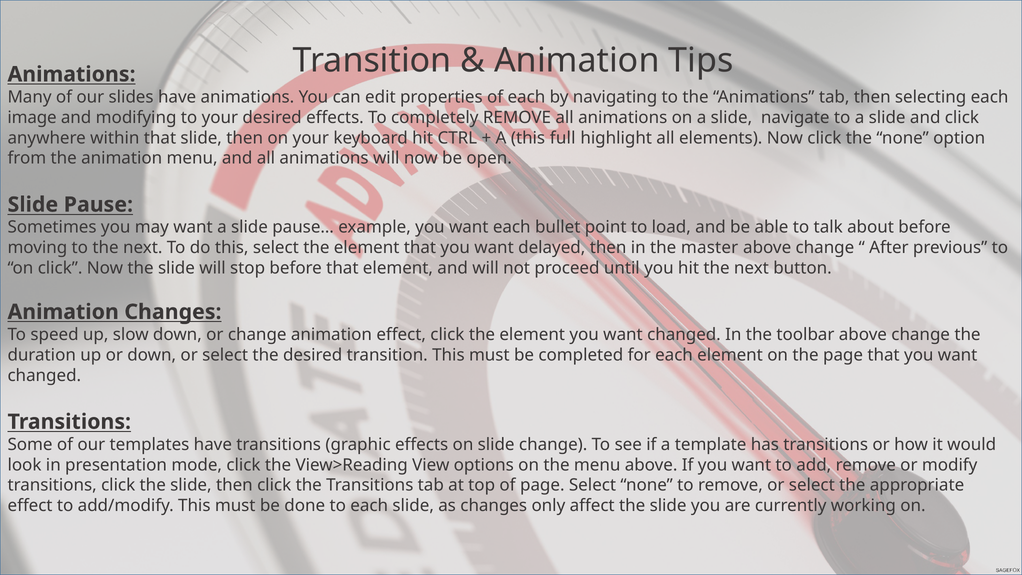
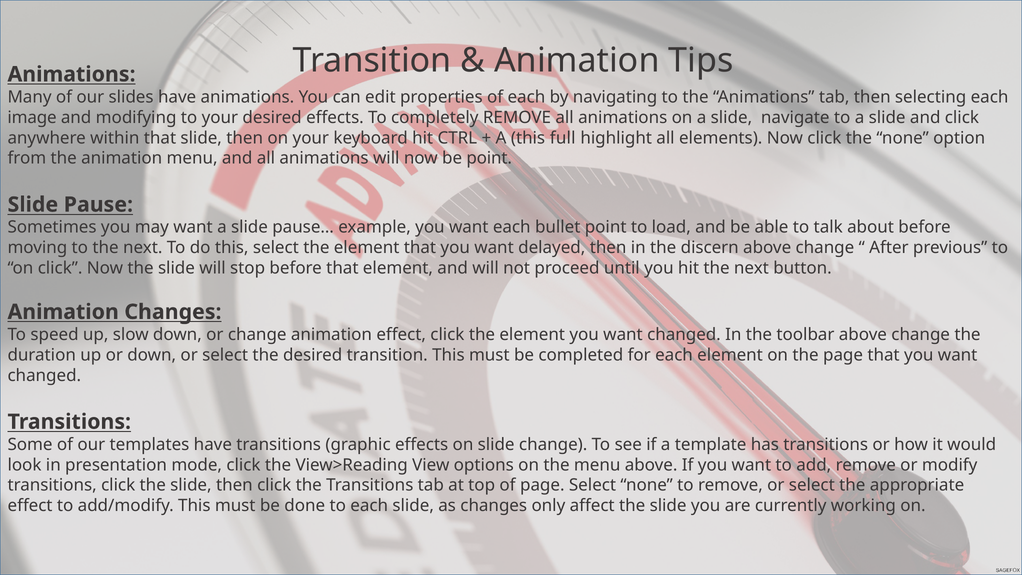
be open: open -> point
master: master -> discern
